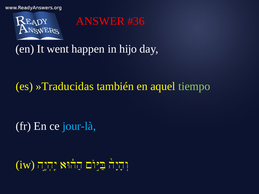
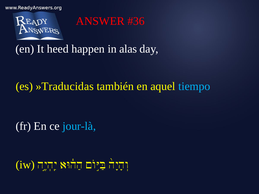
went: went -> heed
hijo: hijo -> alas
tiempo colour: light green -> light blue
